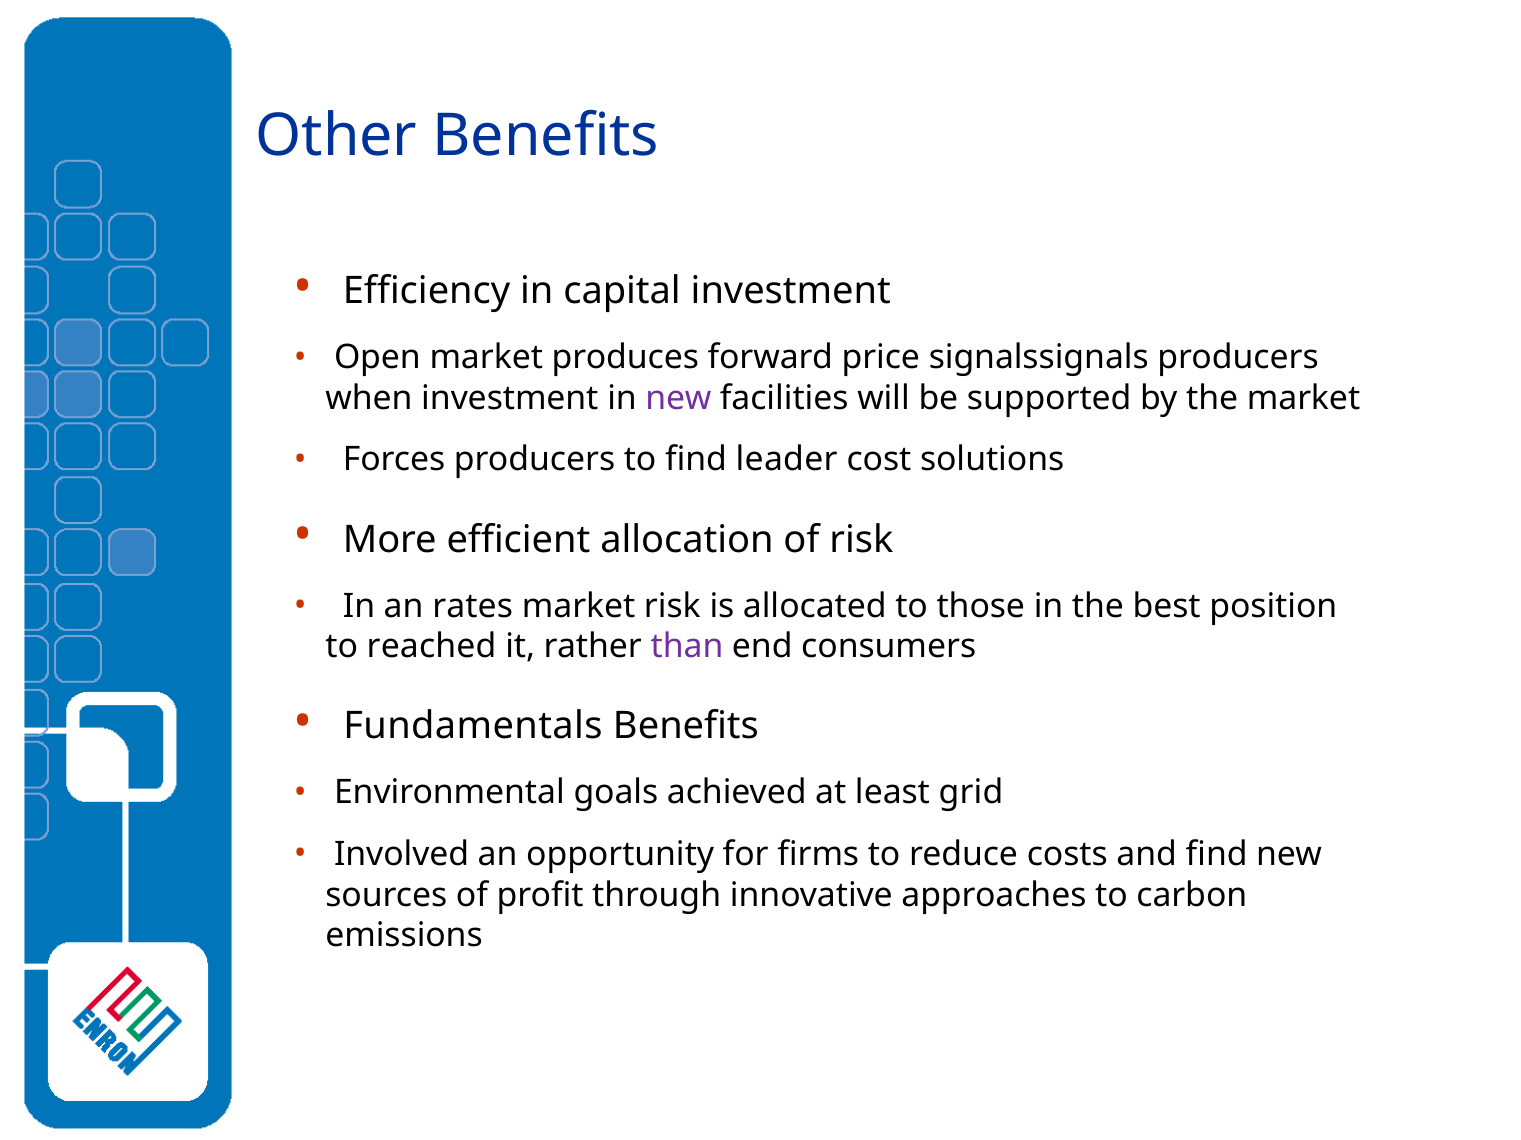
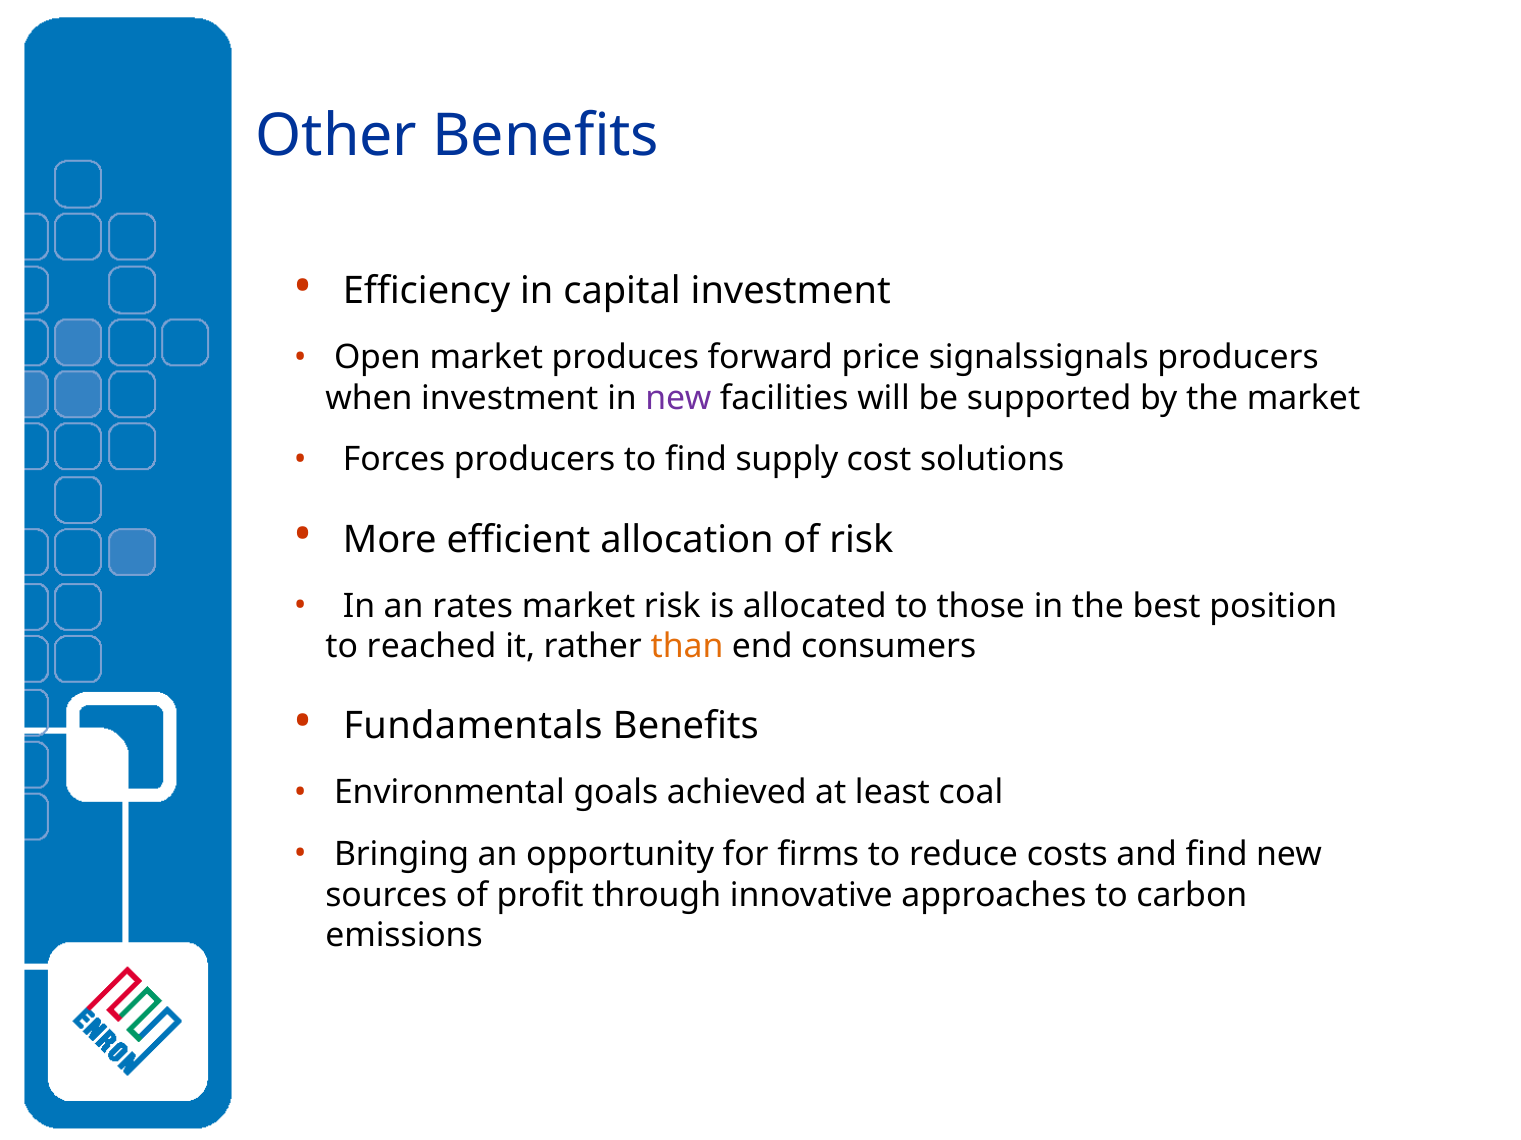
leader: leader -> supply
than colour: purple -> orange
grid: grid -> coal
Involved: Involved -> Bringing
